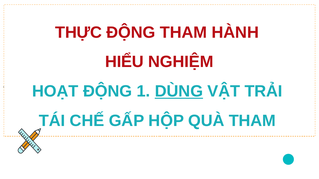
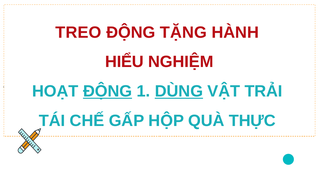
THỰC: THỰC -> TREO
ĐỘNG THAM: THAM -> TẶNG
ĐỘNG at (108, 91) underline: none -> present
QUÀ THAM: THAM -> THỰC
